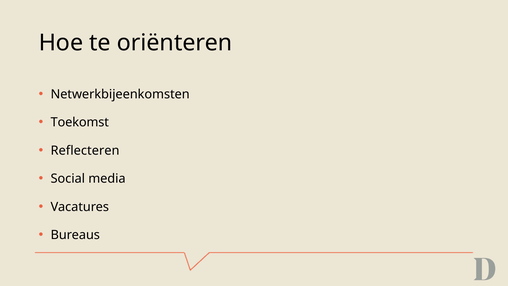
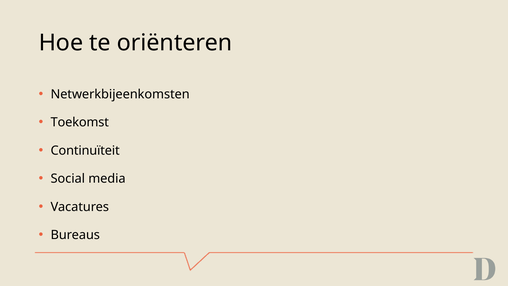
Reflecteren: Reflecteren -> Continuïteit
